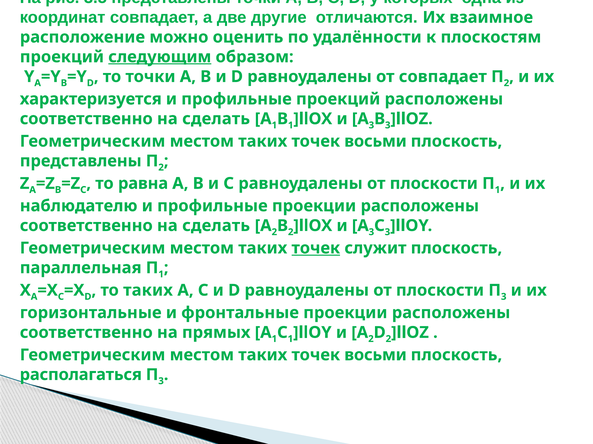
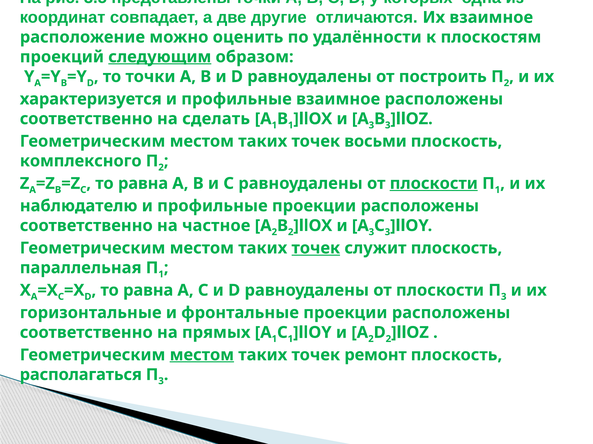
от совпадает: совпадает -> построить
профильные проекций: проекций -> взаимное
представлены at (81, 161): представлены -> комплексного
плоскости at (434, 184) underline: none -> present
сделать at (216, 226): сделать -> частное
таких at (148, 291): таких -> равна
местом at (202, 355) underline: none -> present
восьми at (376, 355): восьми -> ремонт
